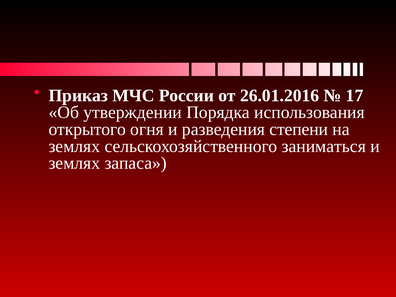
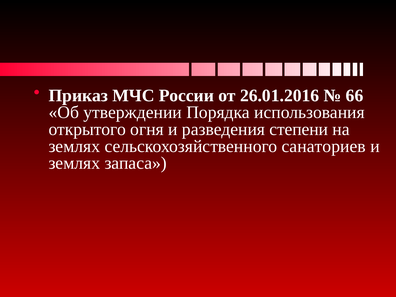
17: 17 -> 66
заниматься: заниматься -> санаториев
